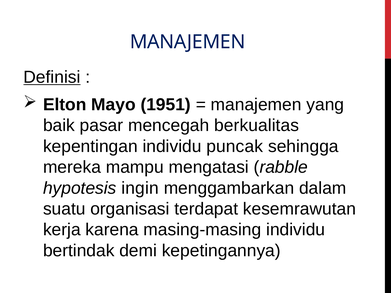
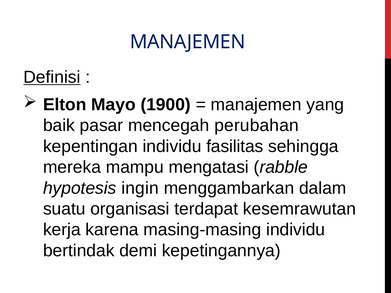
1951: 1951 -> 1900
berkualitas: berkualitas -> perubahan
puncak: puncak -> fasilitas
